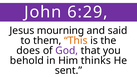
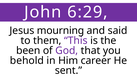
This colour: orange -> purple
does: does -> been
thinks: thinks -> career
